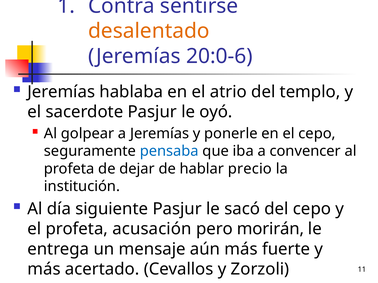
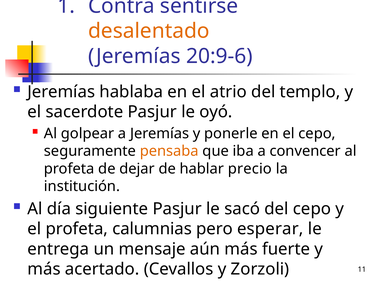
20:0-6: 20:0-6 -> 20:9-6
pensaba colour: blue -> orange
acusación: acusación -> calumnias
morirán: morirán -> esperar
